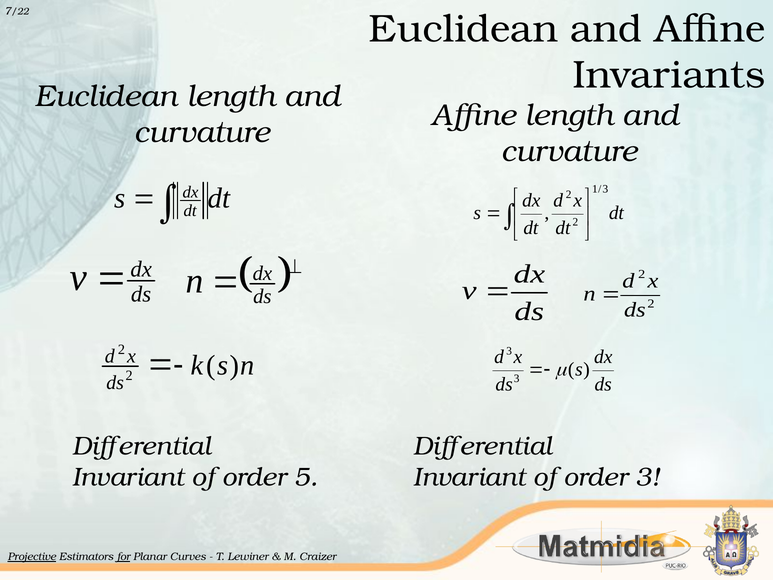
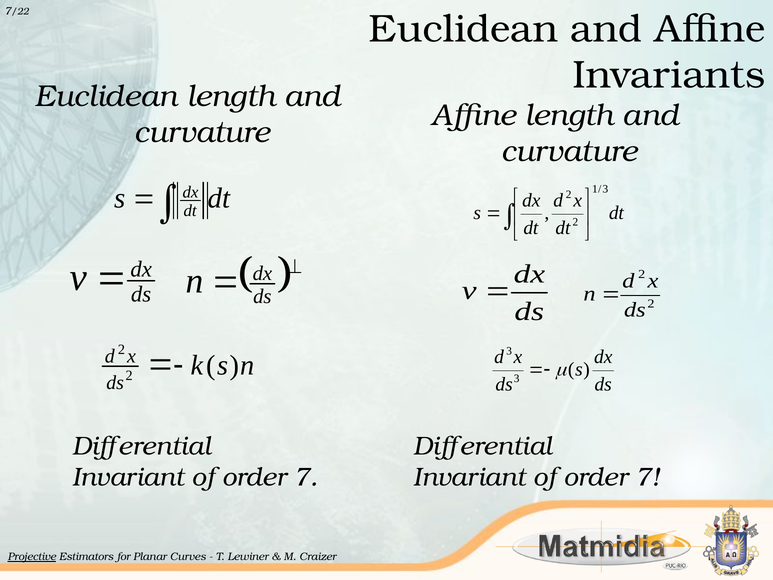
5 at (306, 477): 5 -> 7
3 at (648, 477): 3 -> 7
for underline: present -> none
